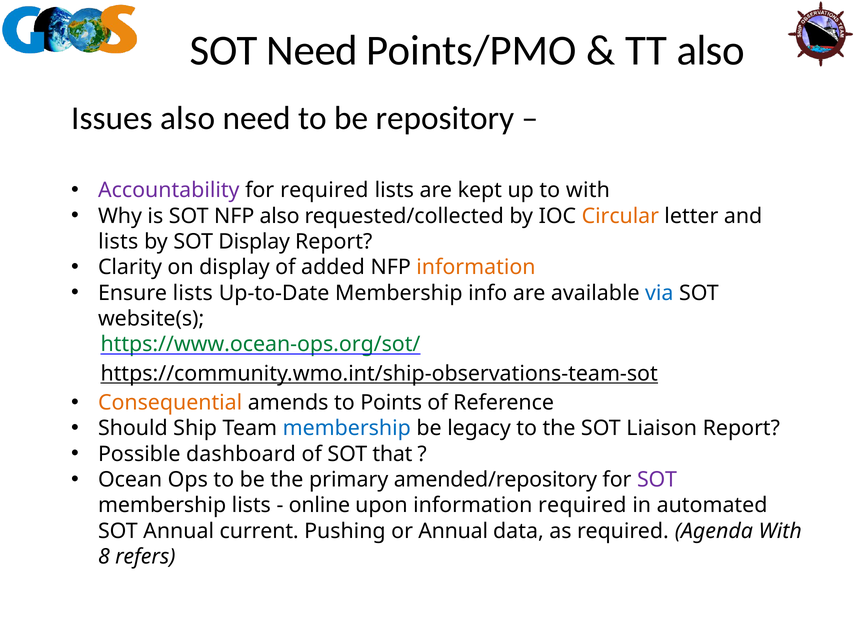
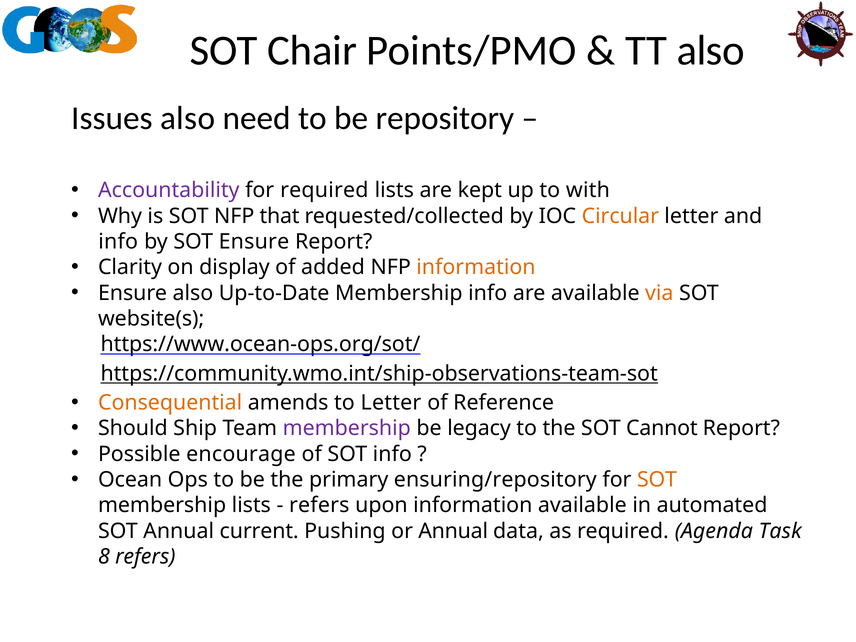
SOT Need: Need -> Chair
NFP also: also -> that
lists at (118, 242): lists -> info
SOT Display: Display -> Ensure
Ensure lists: lists -> also
via colour: blue -> orange
https://www.ocean-ops.org/sot/ colour: green -> black
to Points: Points -> Letter
membership at (347, 428) colour: blue -> purple
Liaison: Liaison -> Cannot
dashboard: dashboard -> encourage
SOT that: that -> info
amended/repository: amended/repository -> ensuring/repository
SOT at (657, 480) colour: purple -> orange
online at (319, 505): online -> refers
information required: required -> available
Agenda With: With -> Task
